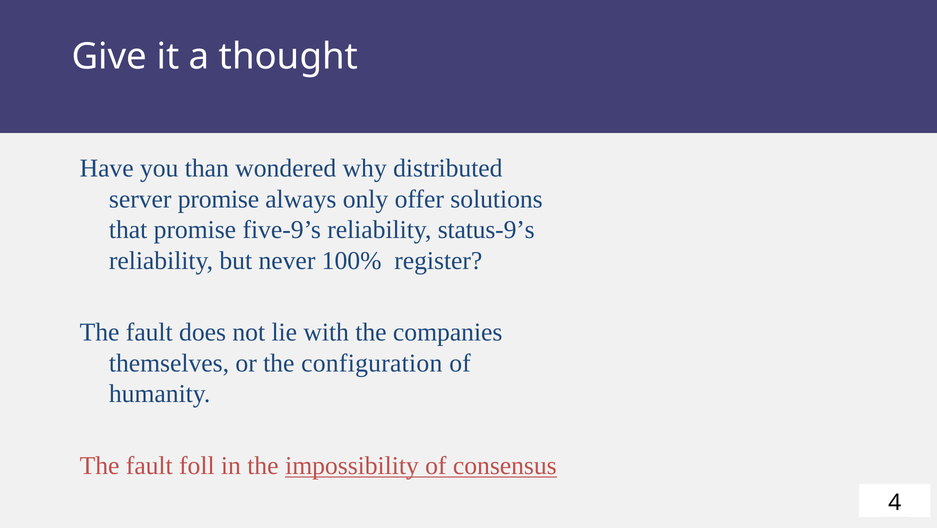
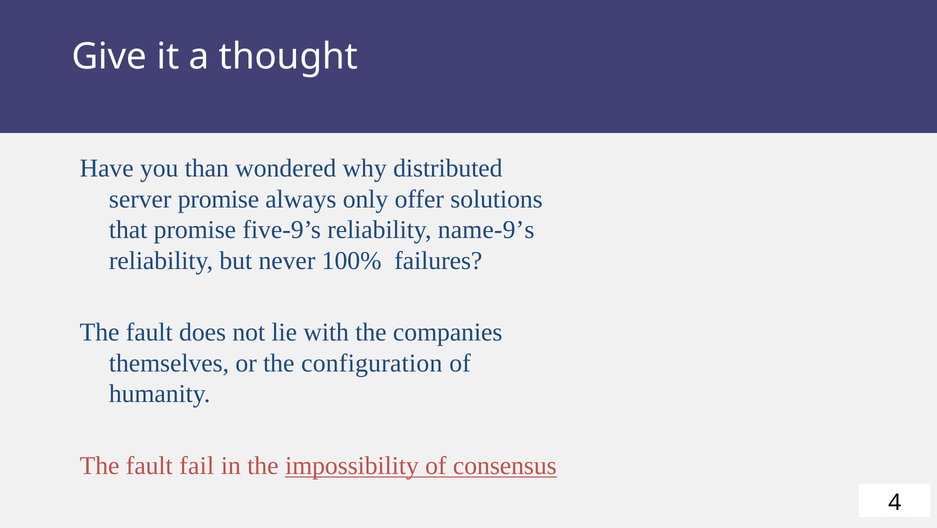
status-9’s: status-9’s -> name-9’s
register: register -> failures
foll: foll -> fail
